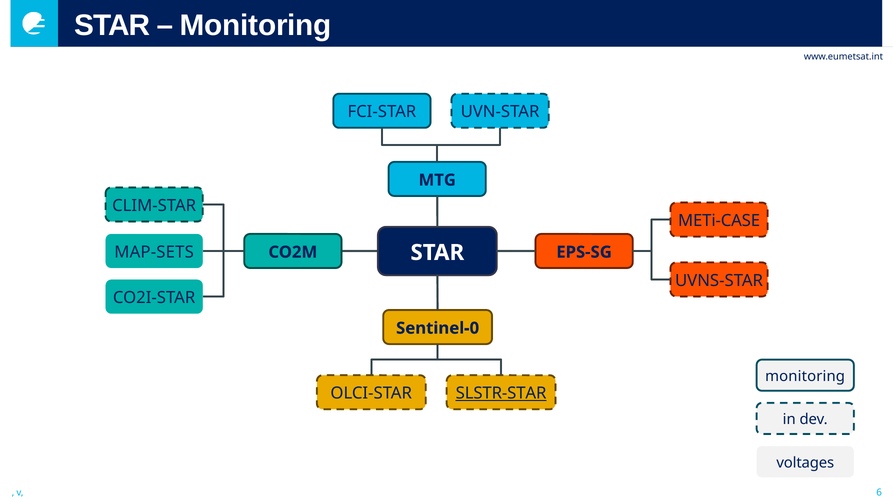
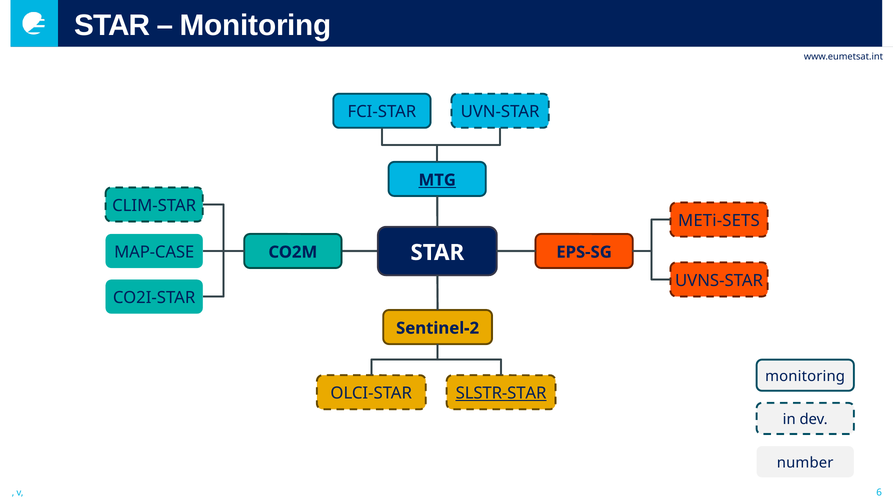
MTG underline: none -> present
METi-CASE: METi-CASE -> METi-SETS
MAP-SETS: MAP-SETS -> MAP-CASE
Sentinel-0: Sentinel-0 -> Sentinel-2
voltages: voltages -> number
